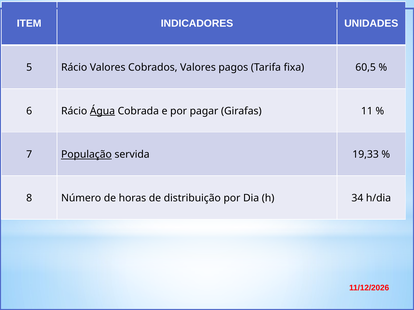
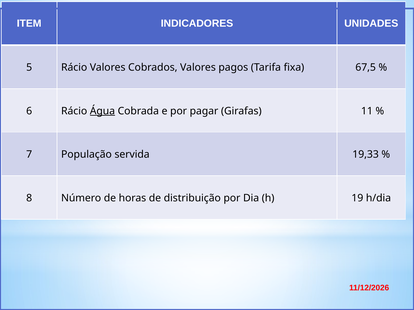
60,5: 60,5 -> 67,5
População underline: present -> none
34: 34 -> 19
